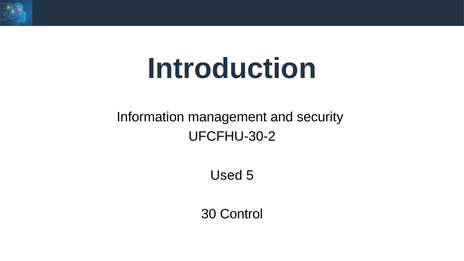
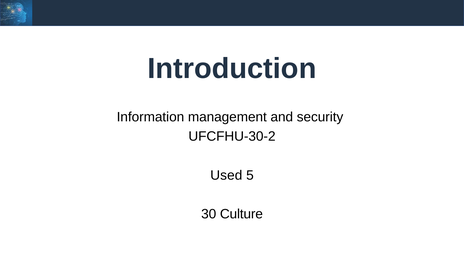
Control: Control -> Culture
